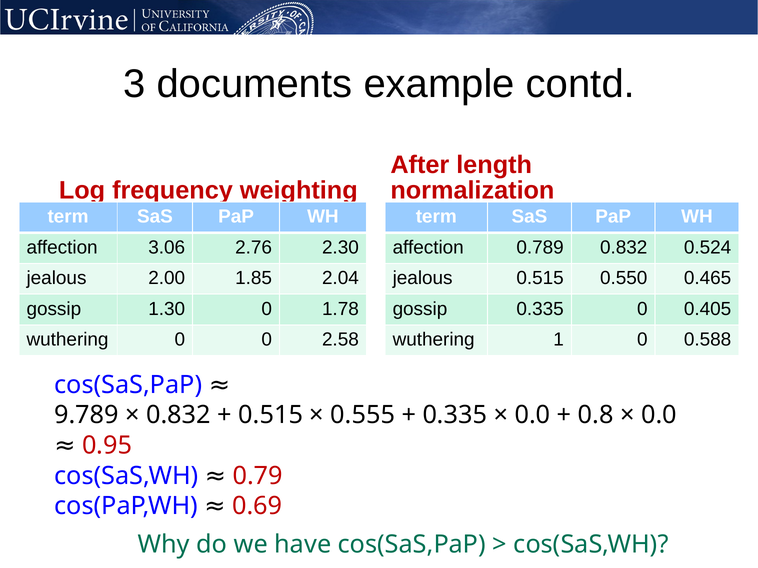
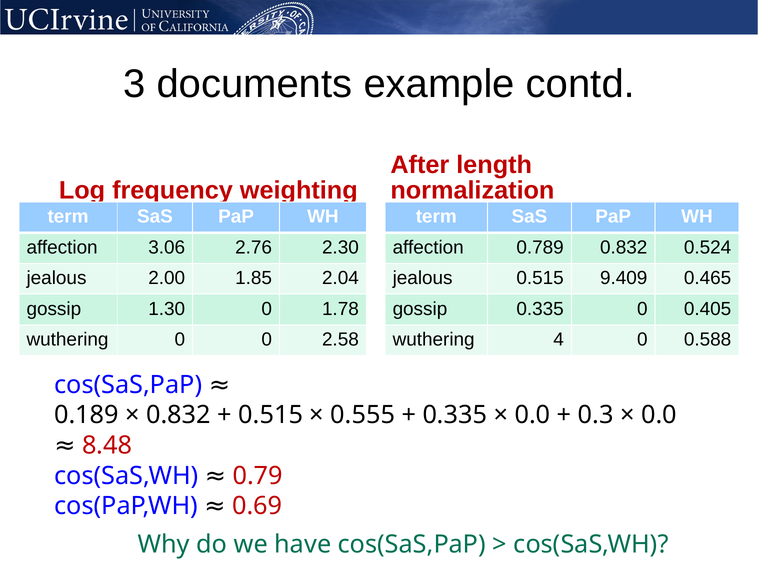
0.550: 0.550 -> 9.409
1: 1 -> 4
9.789: 9.789 -> 0.189
0.8: 0.8 -> 0.3
0.95: 0.95 -> 8.48
